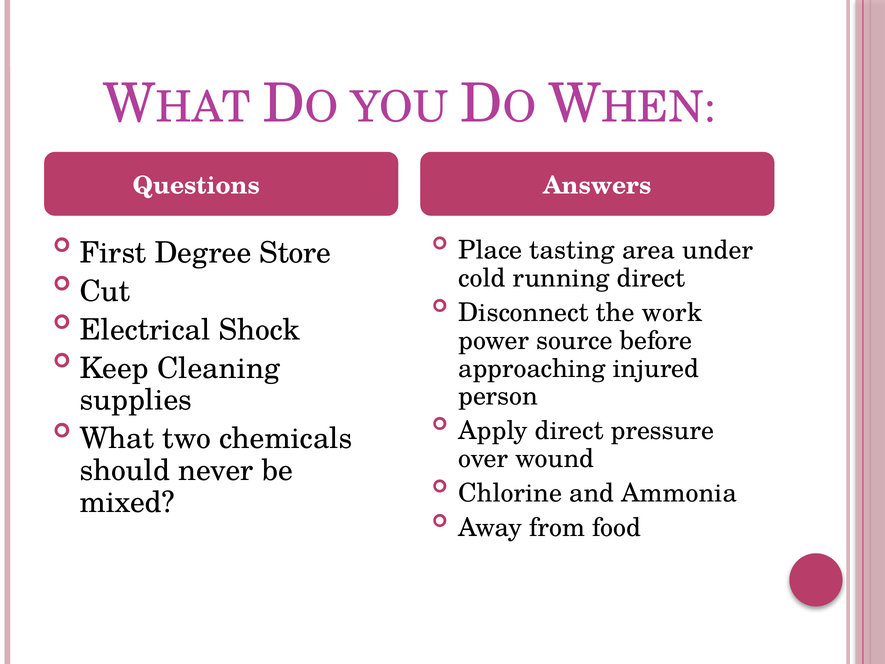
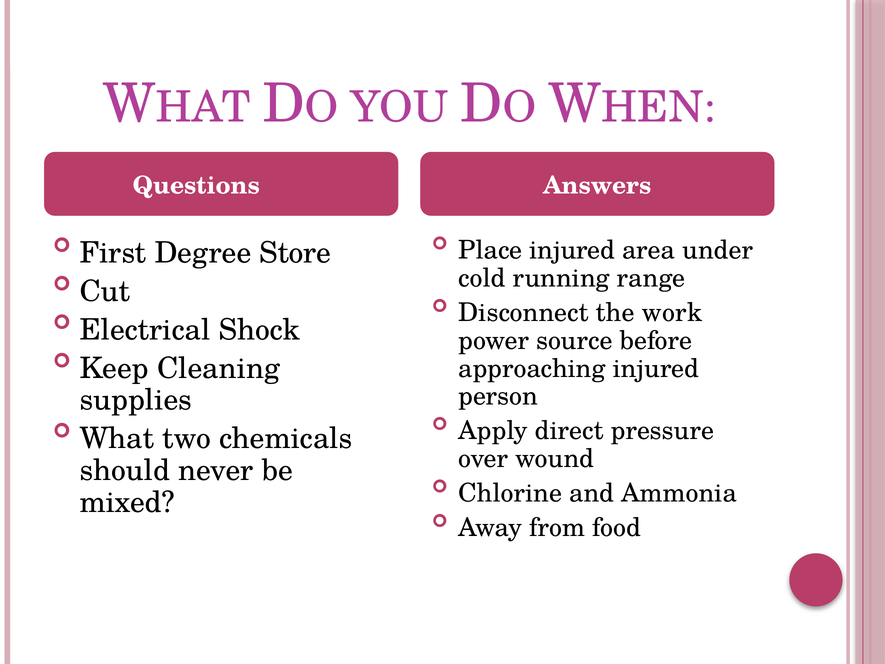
Place tasting: tasting -> injured
running direct: direct -> range
